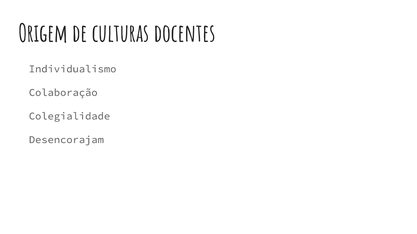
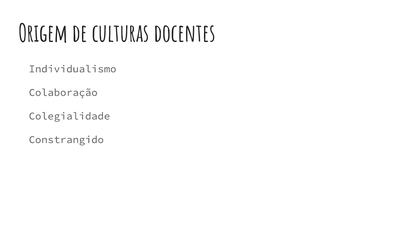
Desencorajam: Desencorajam -> Constrangido
